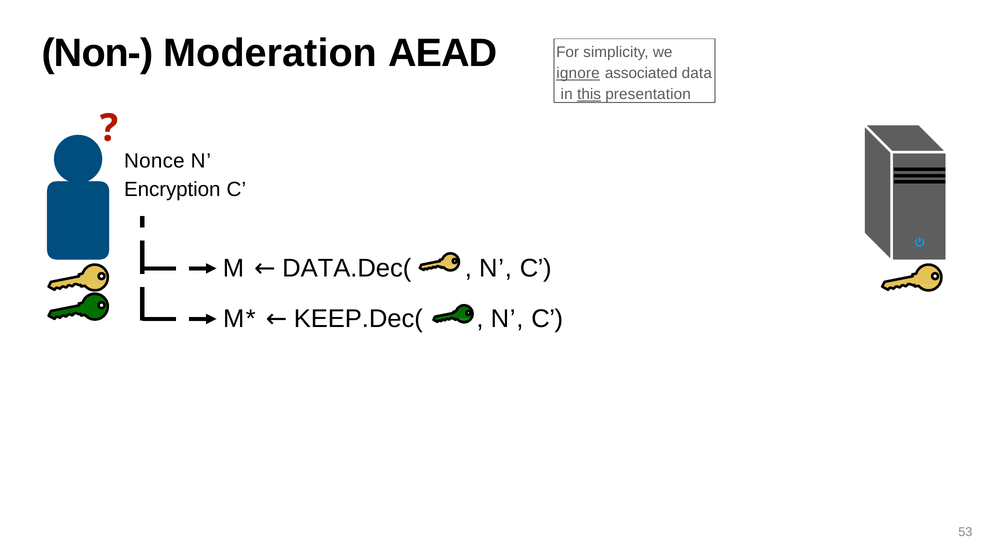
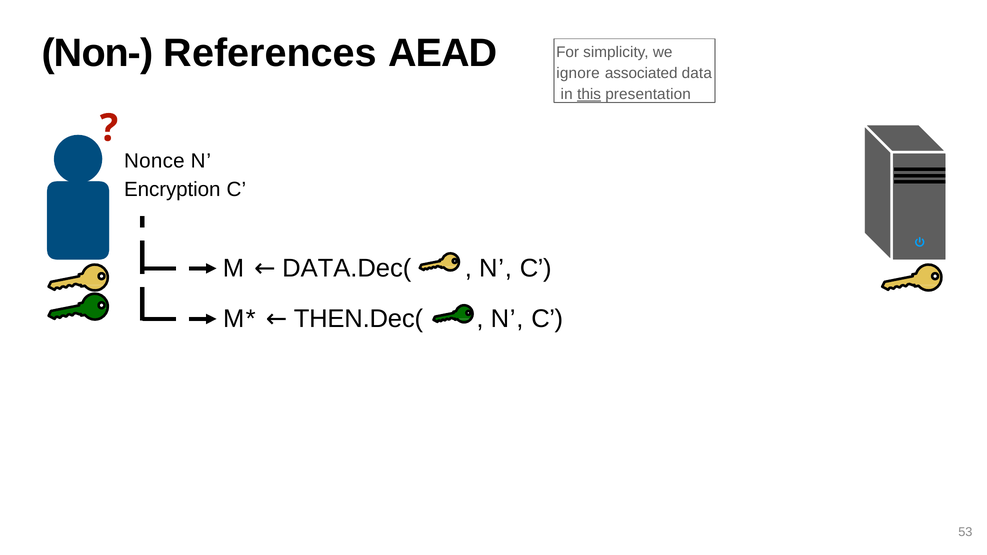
Moderation: Moderation -> References
ignore underline: present -> none
KEEP.Dec(: KEEP.Dec( -> THEN.Dec(
